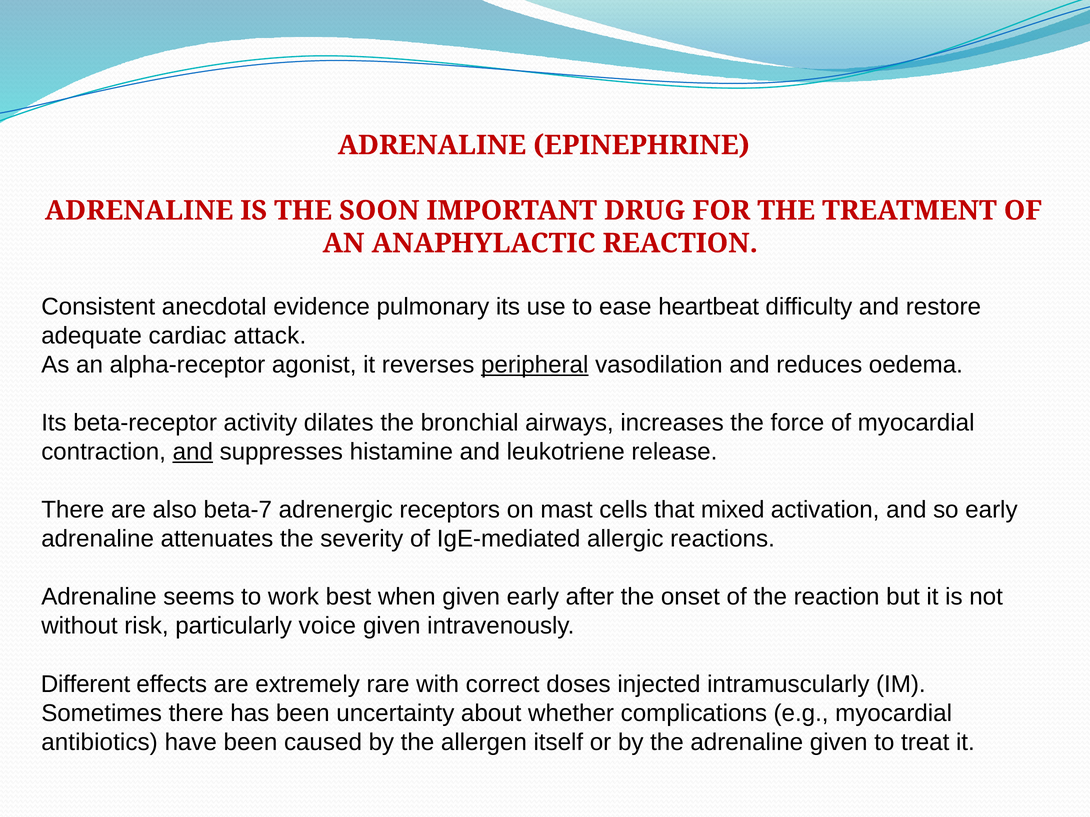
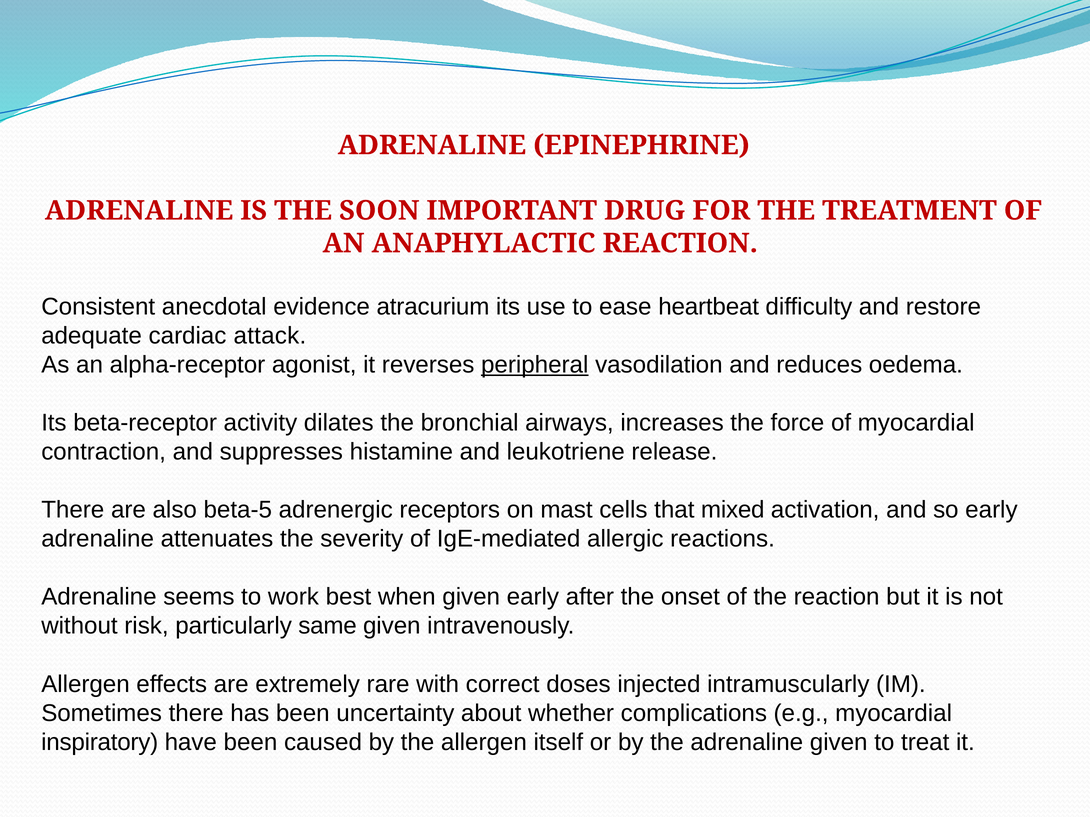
pulmonary: pulmonary -> atracurium
and at (193, 452) underline: present -> none
beta-7: beta-7 -> beta-5
voice: voice -> same
Different at (86, 684): Different -> Allergen
antibiotics: antibiotics -> inspiratory
